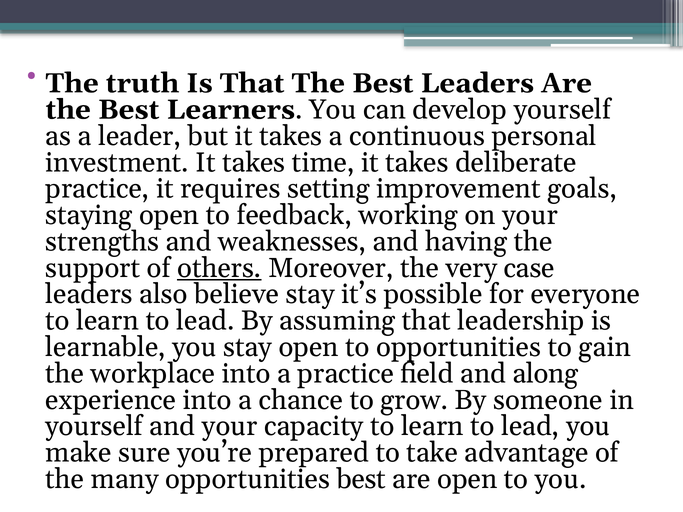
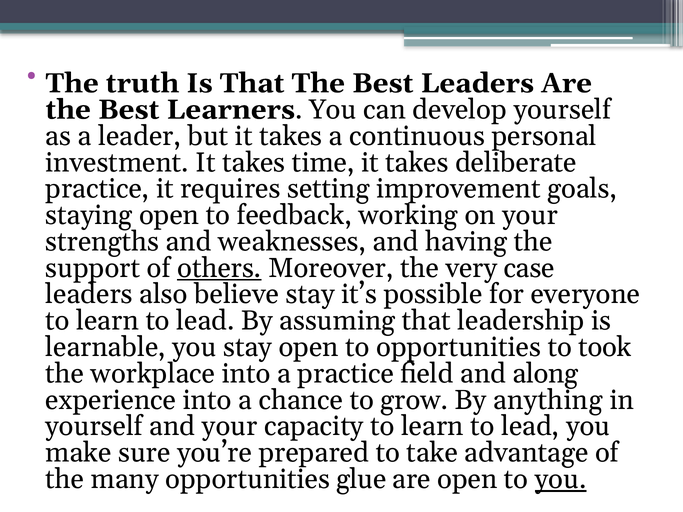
gain: gain -> took
someone: someone -> anything
opportunities best: best -> glue
you at (561, 479) underline: none -> present
